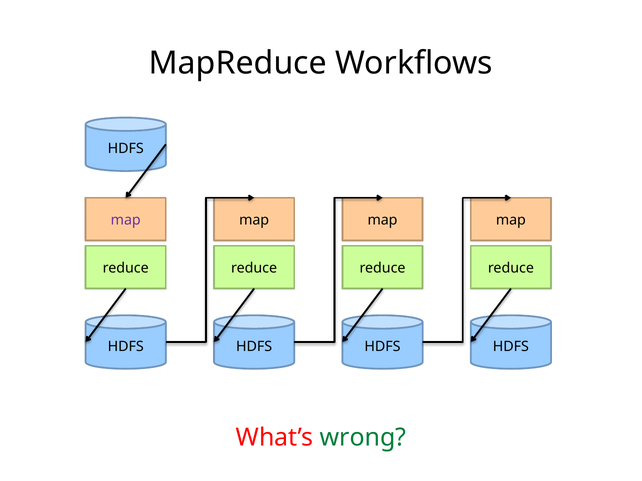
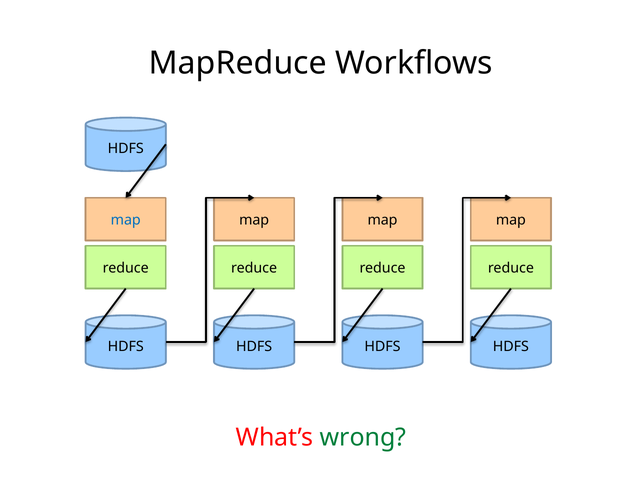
map at (126, 220) colour: purple -> blue
